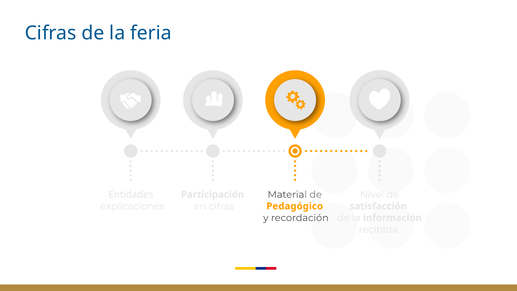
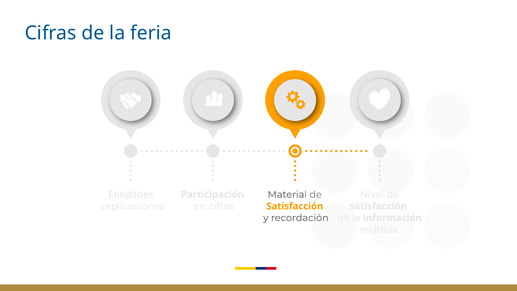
Pedagógico at (295, 206): Pedagógico -> Satisfacción
